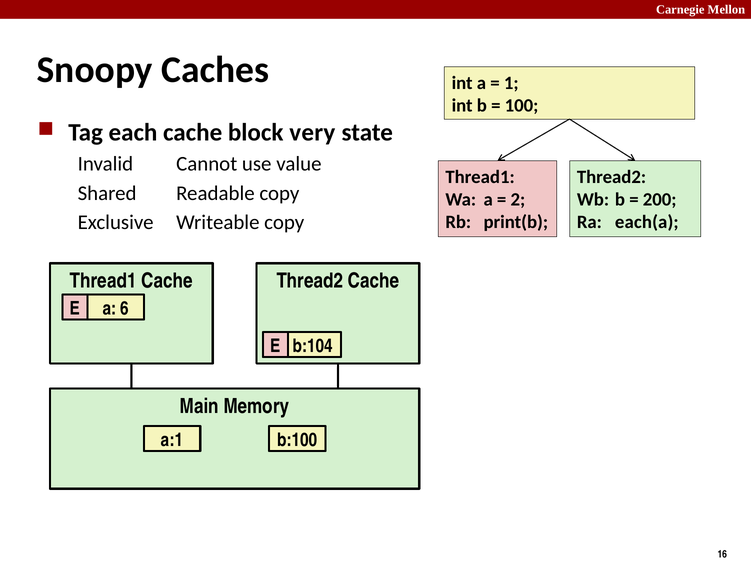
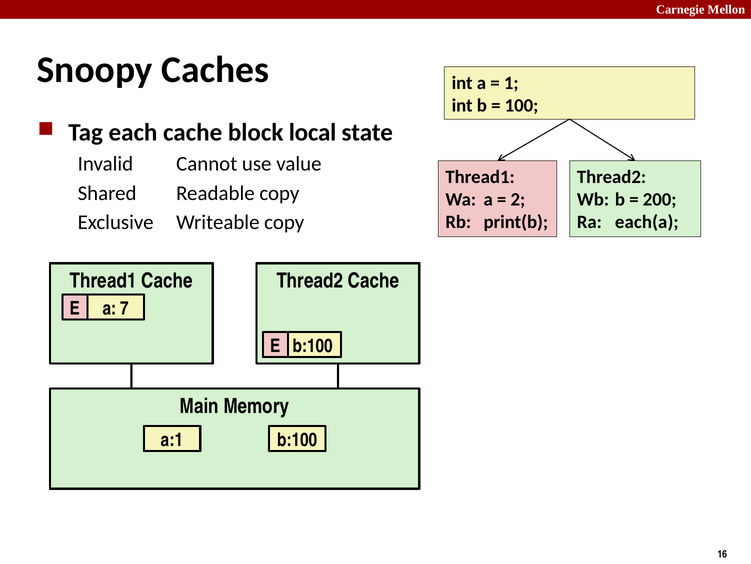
very: very -> local
6: 6 -> 7
b:104 at (313, 346): b:104 -> b:100
